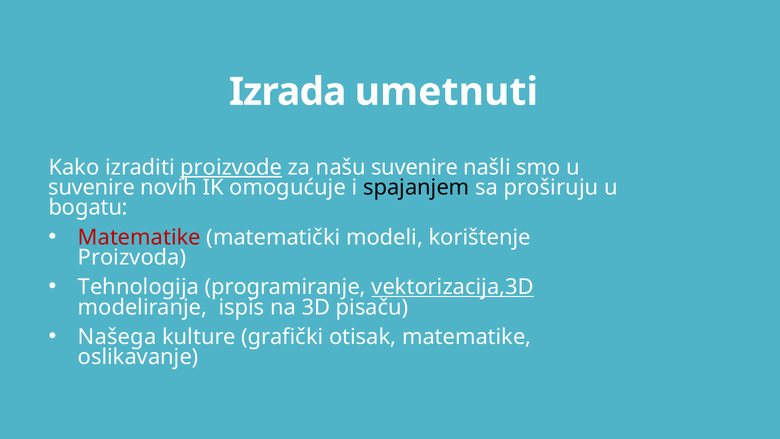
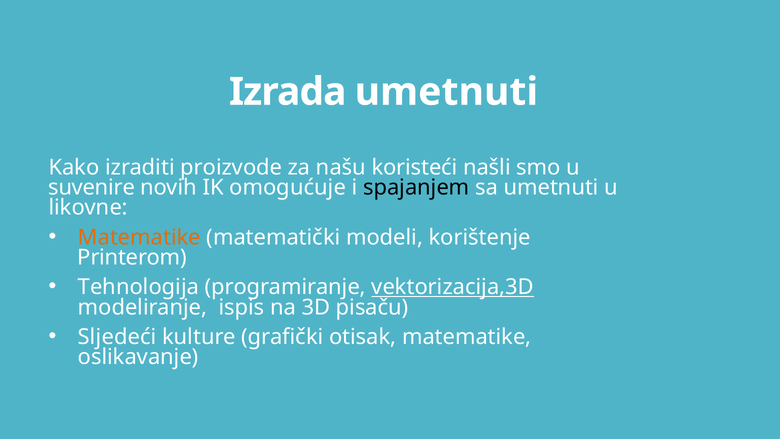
proizvode underline: present -> none
našu suvenire: suvenire -> koristeći
sa proširuju: proširuju -> umetnuti
bogatu: bogatu -> likovne
Matematike at (139, 237) colour: red -> orange
Proizvoda: Proizvoda -> Printerom
Našega: Našega -> Sljedeći
